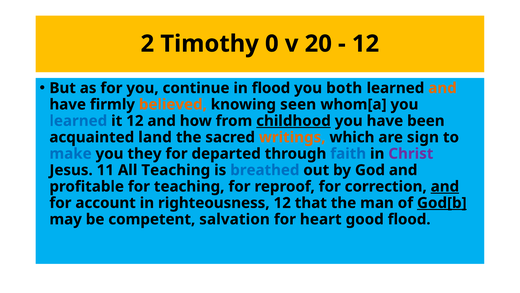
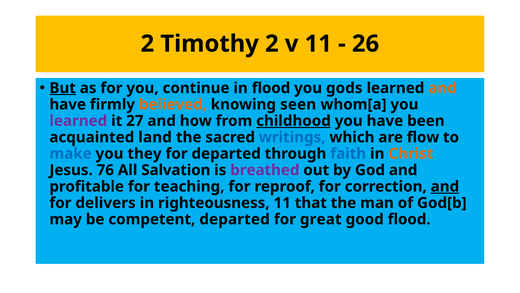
Timothy 0: 0 -> 2
v 20: 20 -> 11
12 at (366, 44): 12 -> 26
But underline: none -> present
both: both -> gods
learned at (78, 121) colour: blue -> purple
it 12: 12 -> 27
writings colour: orange -> blue
sign: sign -> flow
Christ colour: purple -> orange
11: 11 -> 76
All Teaching: Teaching -> Salvation
breathed colour: blue -> purple
account: account -> delivers
righteousness 12: 12 -> 11
God[b underline: present -> none
competent salvation: salvation -> departed
heart: heart -> great
